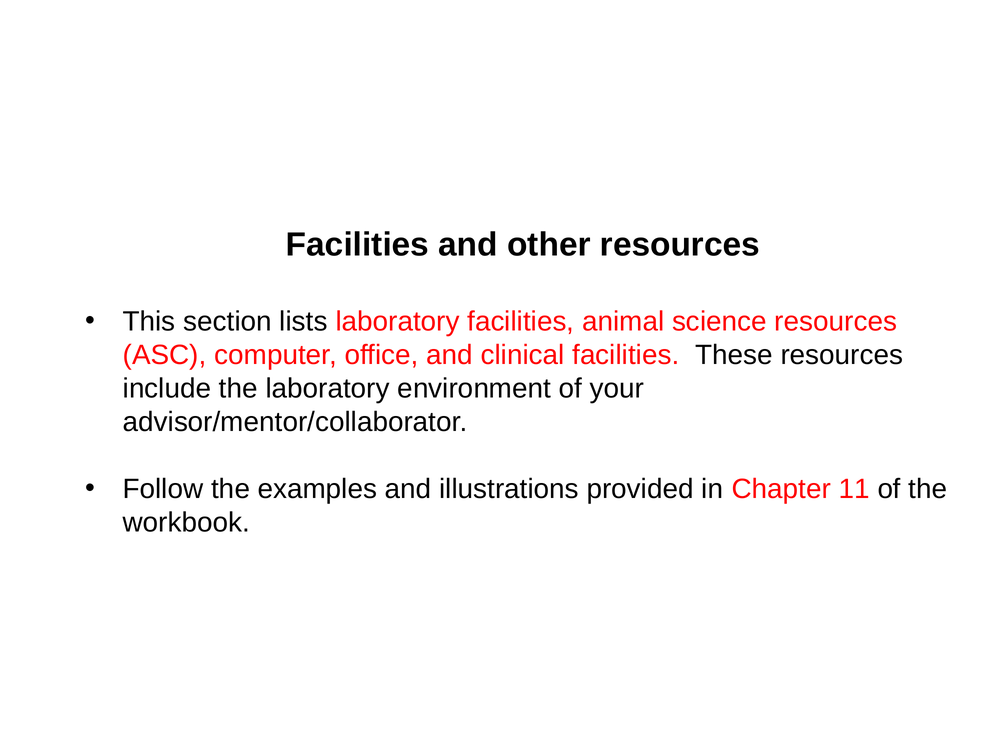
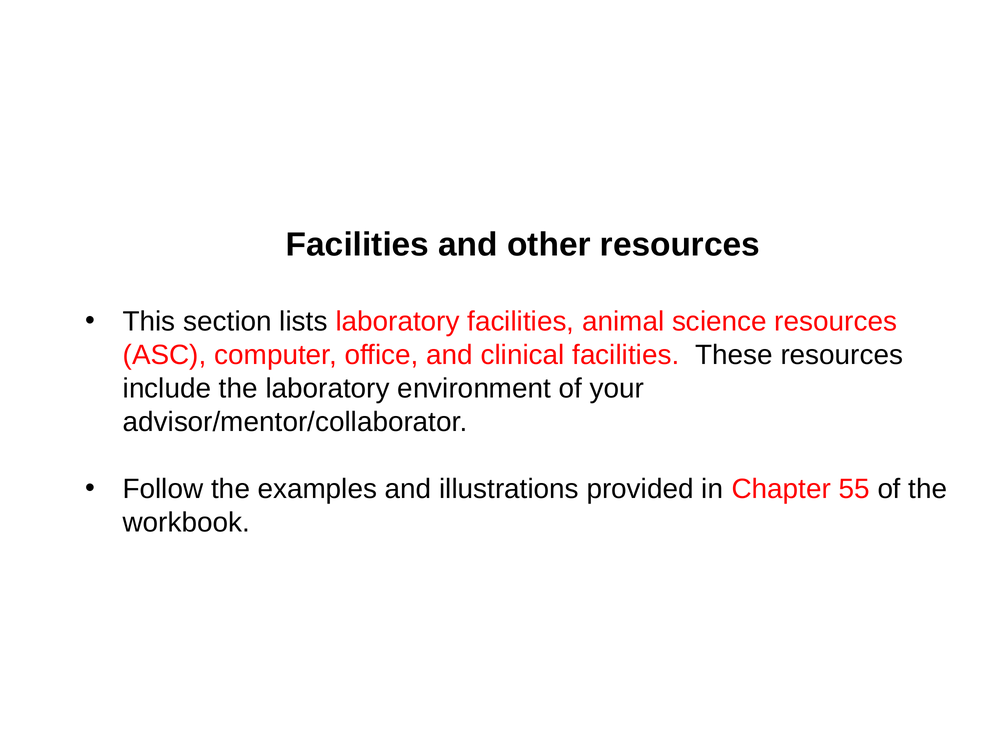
11: 11 -> 55
